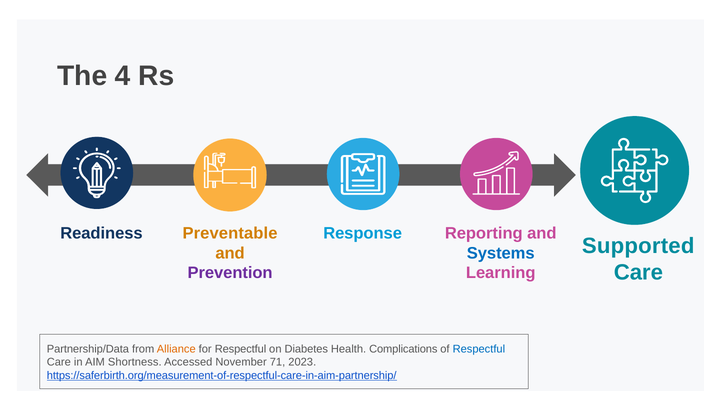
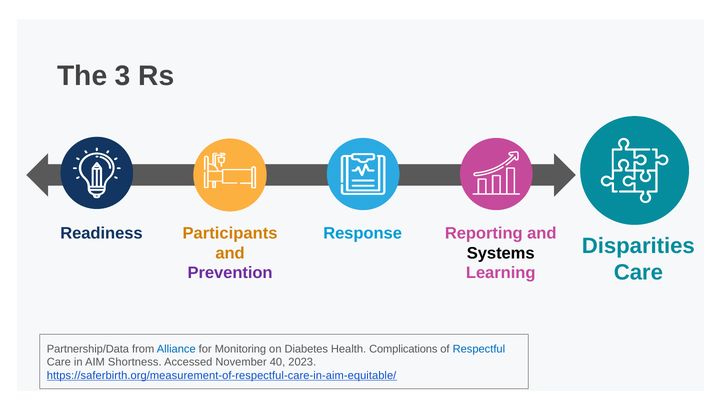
4: 4 -> 3
Preventable: Preventable -> Participants
Supported: Supported -> Disparities
Systems colour: blue -> black
Alliance colour: orange -> blue
for Respectful: Respectful -> Monitoring
71: 71 -> 40
https://saferbirth.org/measurement-of-respectful-care-in-aim-partnership/: https://saferbirth.org/measurement-of-respectful-care-in-aim-partnership/ -> https://saferbirth.org/measurement-of-respectful-care-in-aim-equitable/
